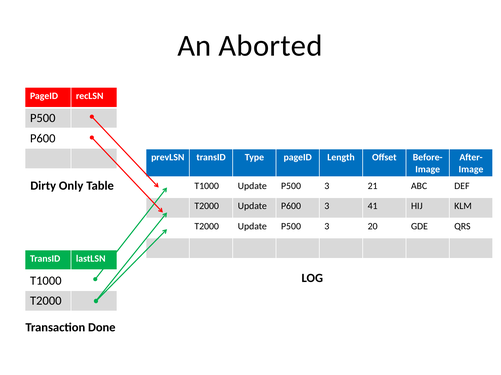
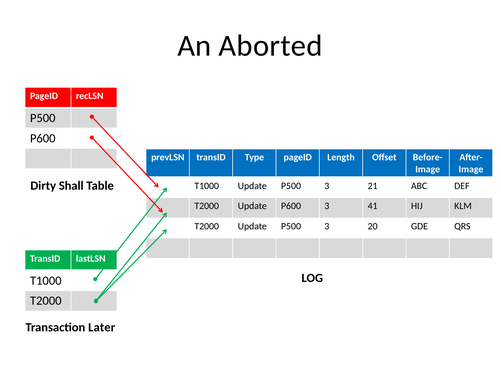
Only: Only -> Shall
Done: Done -> Later
